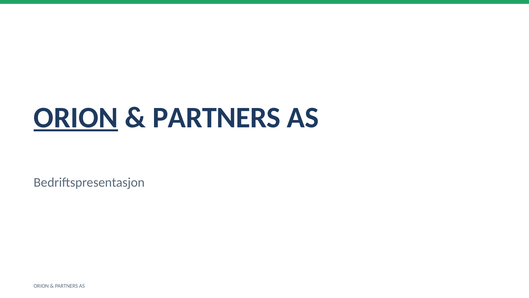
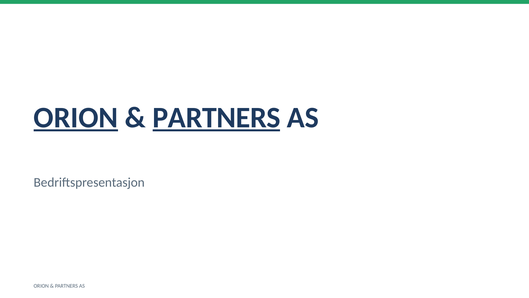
PARTNERS at (216, 117) underline: none -> present
